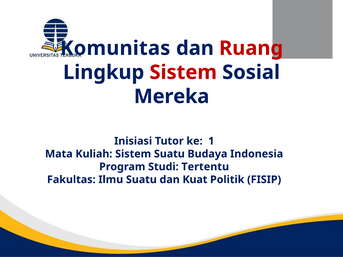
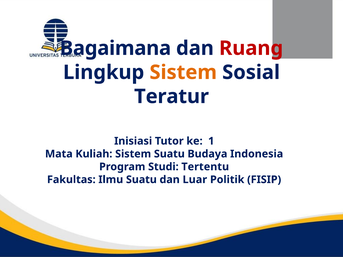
Komunitas: Komunitas -> Bagaimana
Sistem at (183, 72) colour: red -> orange
Mereka: Mereka -> Teratur
Kuat: Kuat -> Luar
